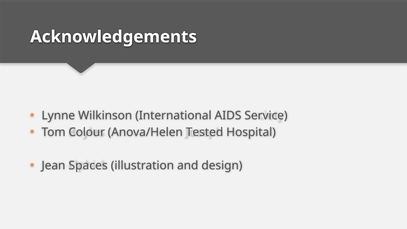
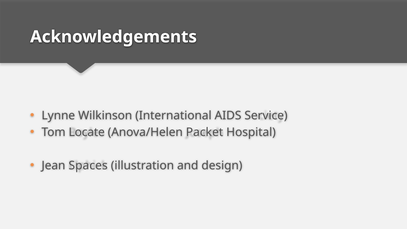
Colour: Colour -> Locate
Tested: Tested -> Packet
